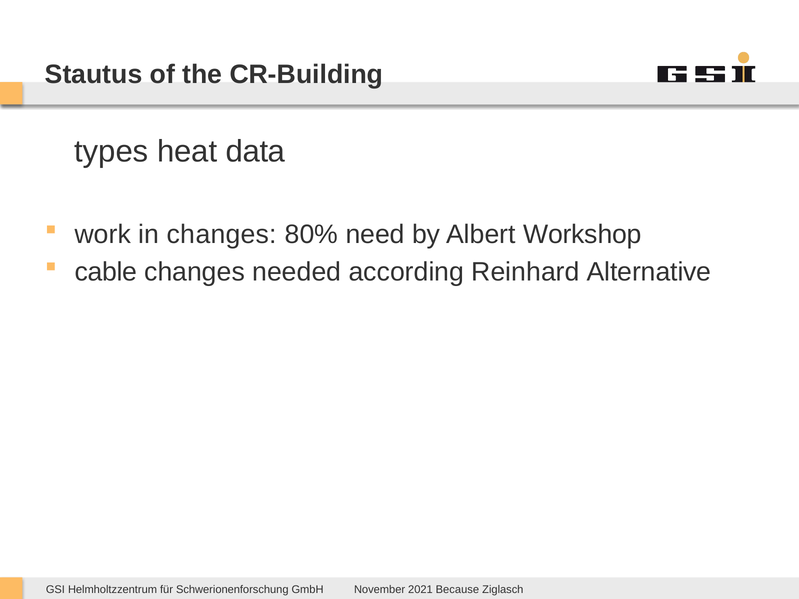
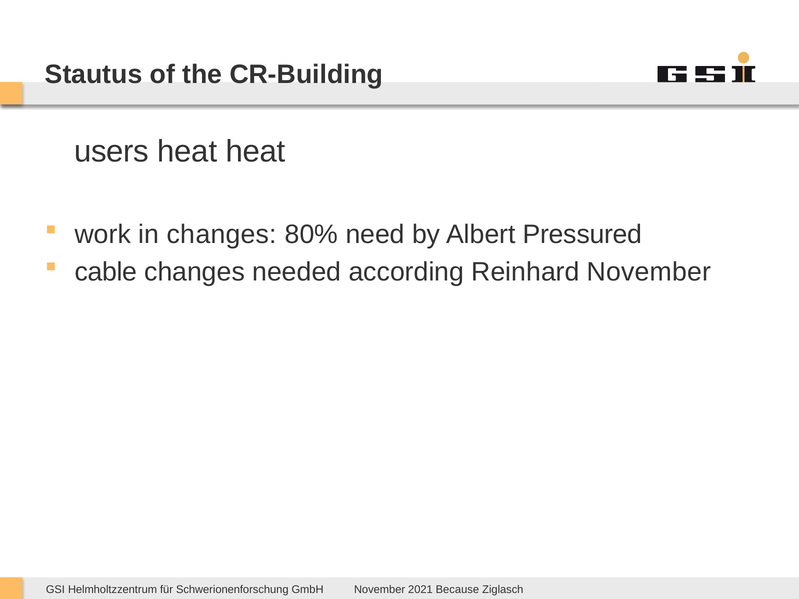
types: types -> users
heat data: data -> heat
Workshop: Workshop -> Pressured
Reinhard Alternative: Alternative -> November
